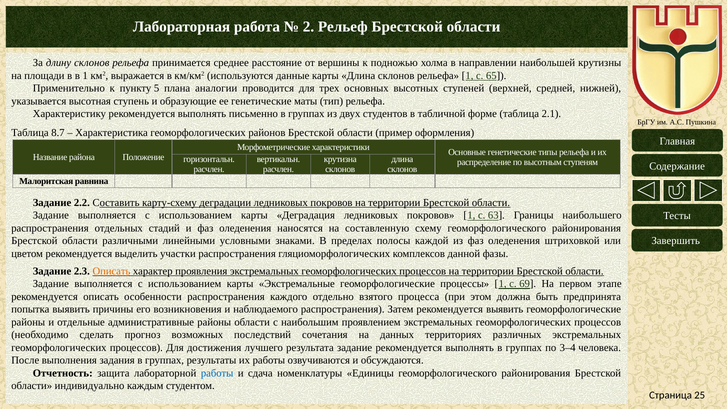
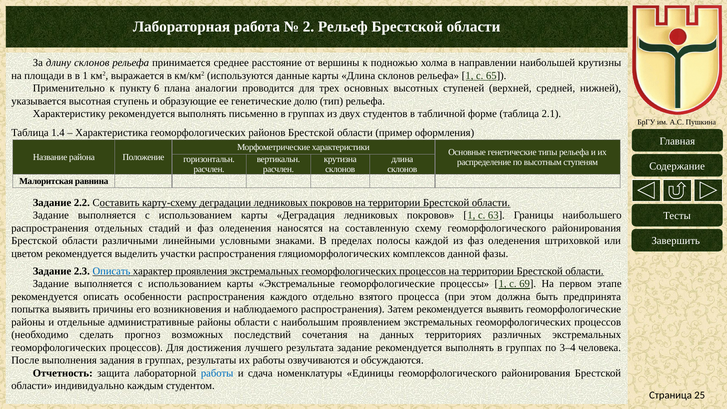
5: 5 -> 6
маты: маты -> долю
8.7: 8.7 -> 1.4
Описать at (111, 271) colour: orange -> blue
